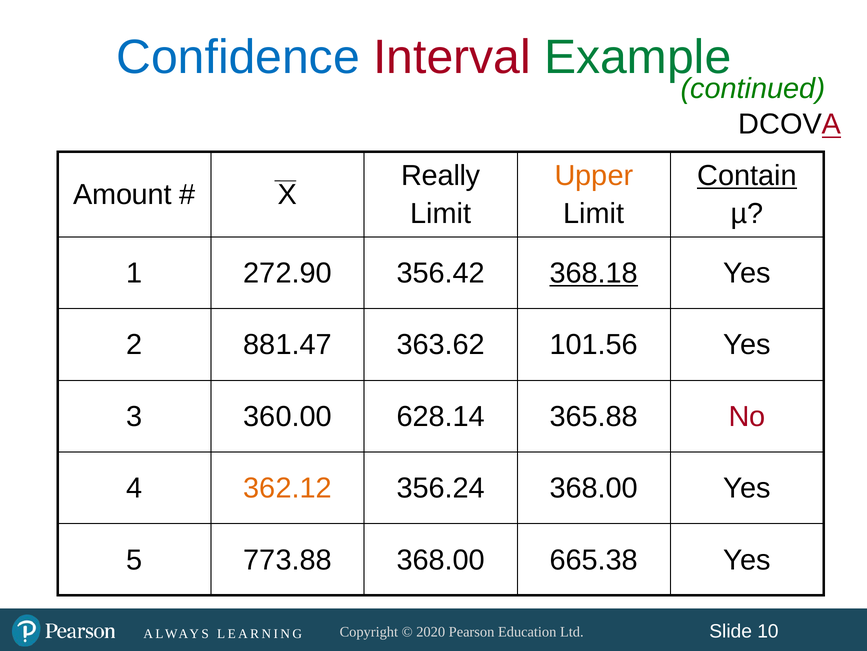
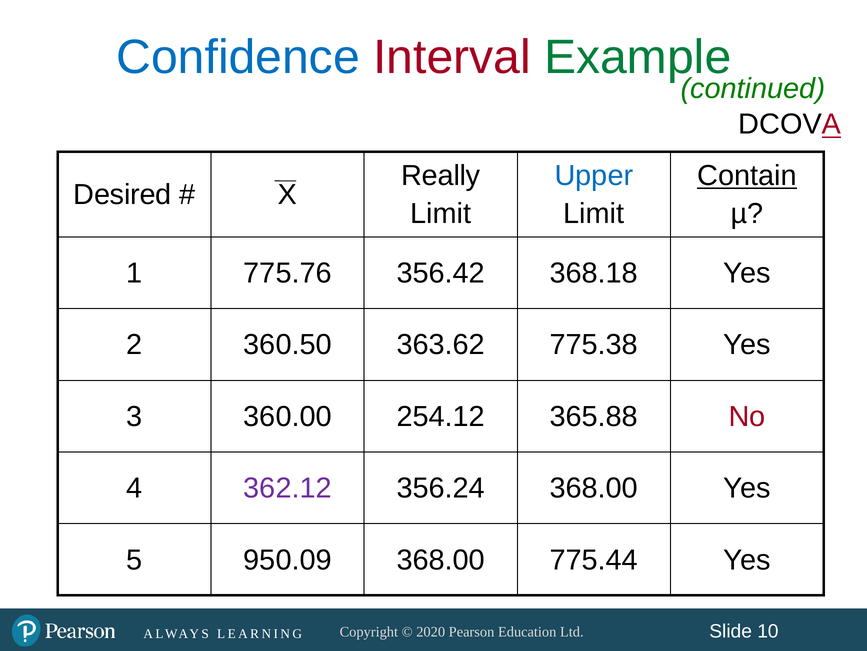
Upper colour: orange -> blue
Amount: Amount -> Desired
272.90: 272.90 -> 775.76
368.18 underline: present -> none
881.47: 881.47 -> 360.50
101.56: 101.56 -> 775.38
628.14: 628.14 -> 254.12
362.12 colour: orange -> purple
773.88: 773.88 -> 950.09
665.38: 665.38 -> 775.44
